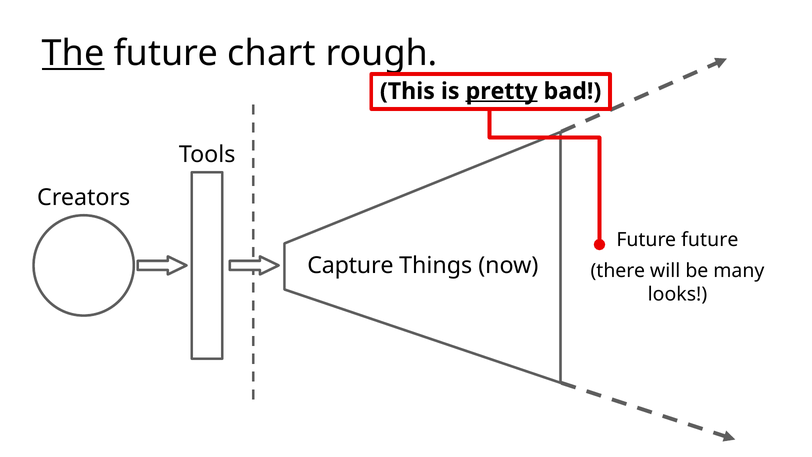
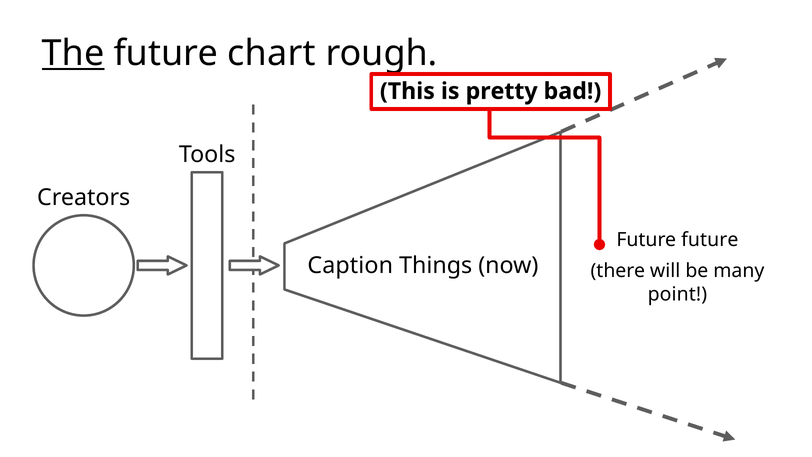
pretty underline: present -> none
Capture: Capture -> Caption
looks: looks -> point
